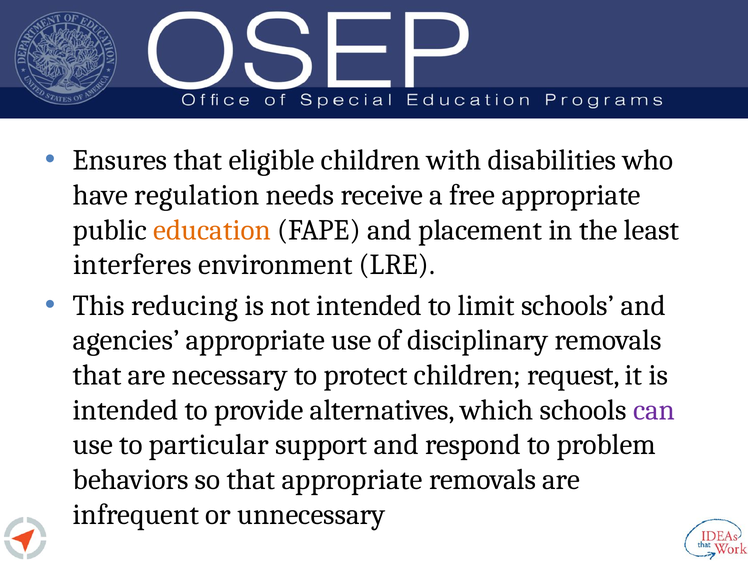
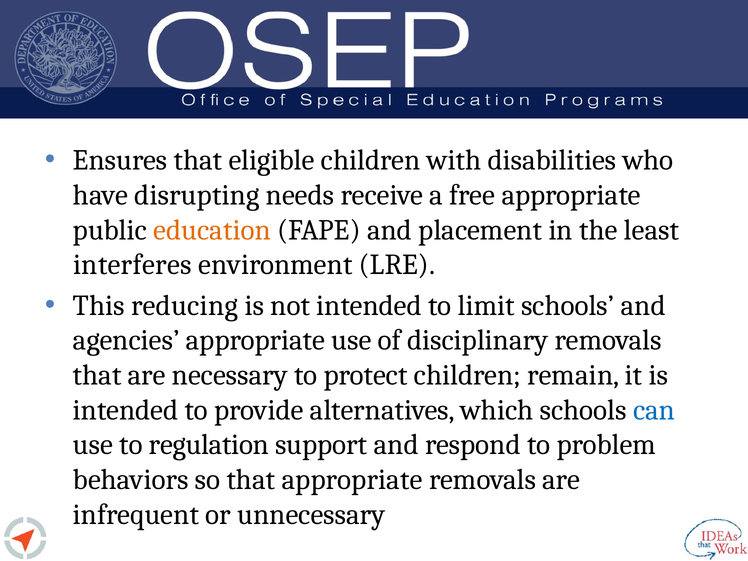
regulation: regulation -> disrupting
request: request -> remain
can colour: purple -> blue
particular: particular -> regulation
